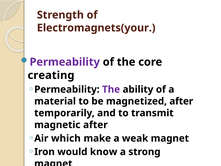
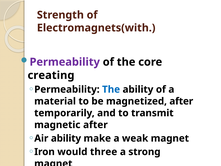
Electromagnets(your: Electromagnets(your -> Electromagnets(with
The at (111, 89) colour: purple -> blue
Air which: which -> ability
know: know -> three
